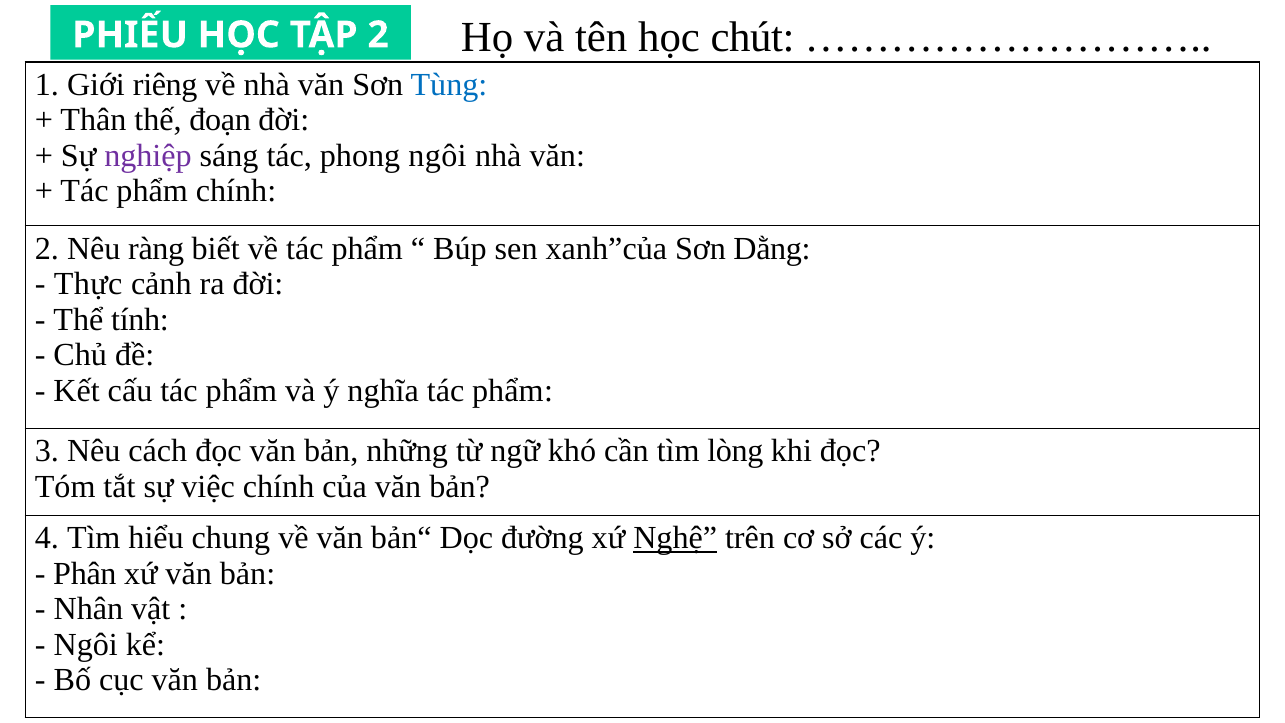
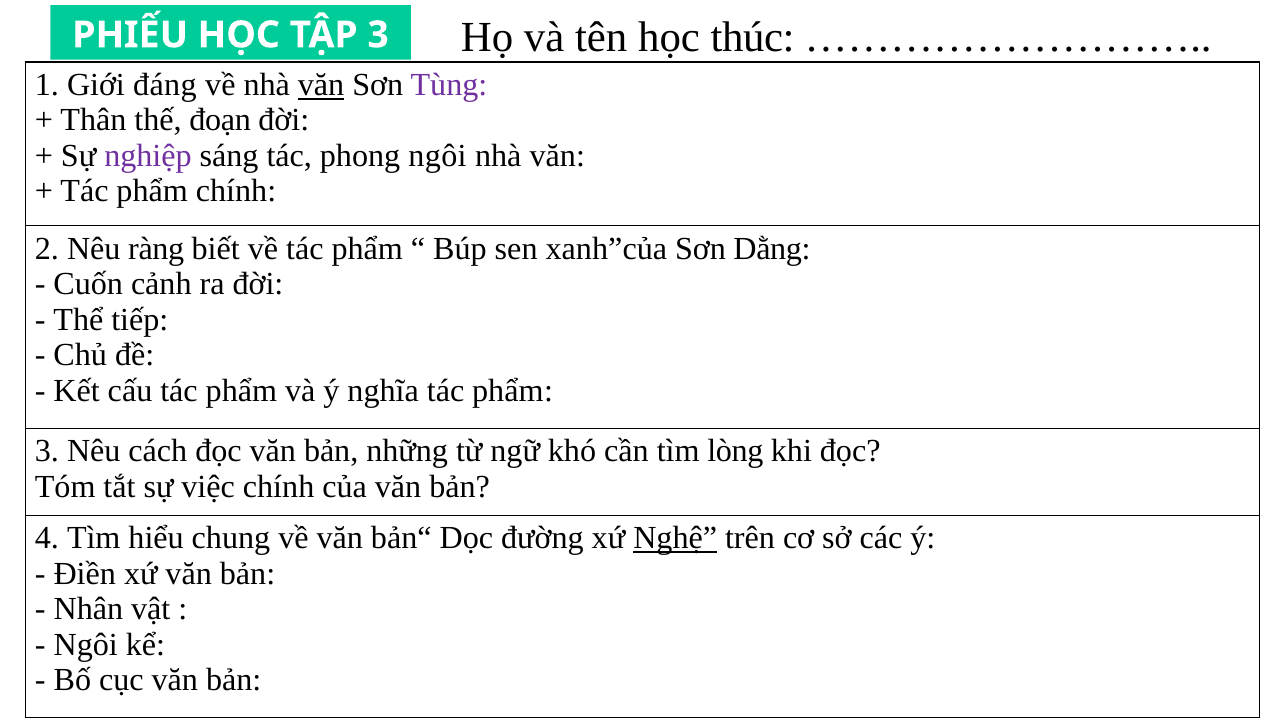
TẬP 2: 2 -> 3
chút: chút -> thúc
riêng: riêng -> đáng
văn at (321, 85) underline: none -> present
Tùng colour: blue -> purple
Thực: Thực -> Cuốn
tính: tính -> tiếp
Phân: Phân -> Điền
